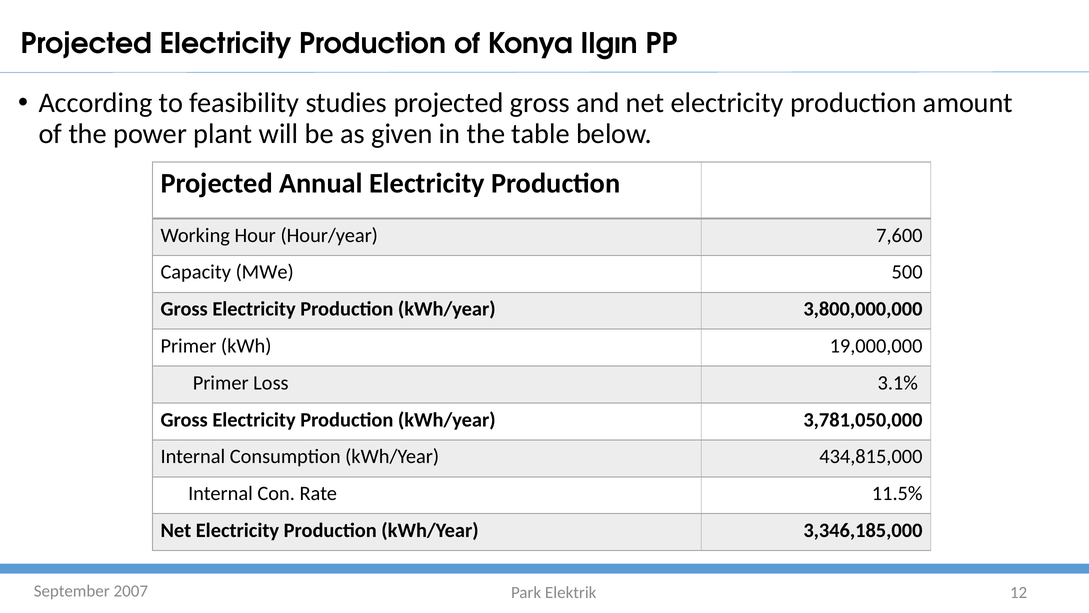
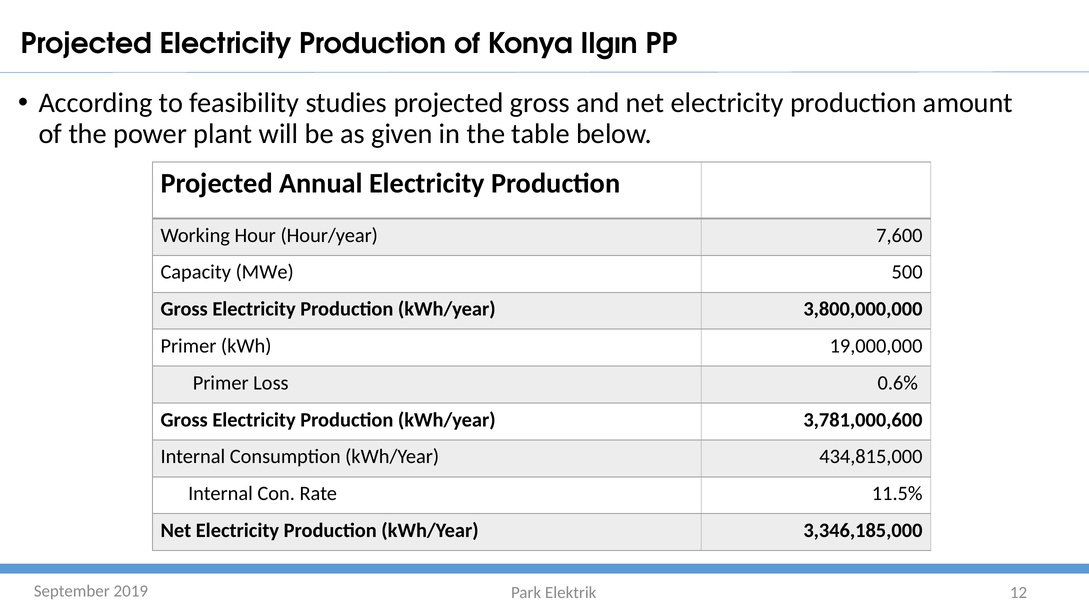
3.1%: 3.1% -> 0.6%
3,781,050,000: 3,781,050,000 -> 3,781,000,600
2007: 2007 -> 2019
